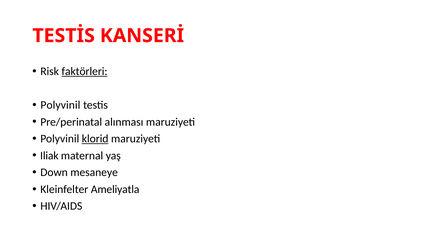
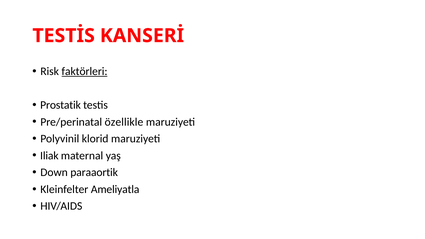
Polyvinil at (60, 105): Polyvinil -> Prostatik
alınması: alınması -> özellikle
klorid underline: present -> none
mesaneye: mesaneye -> paraaortik
